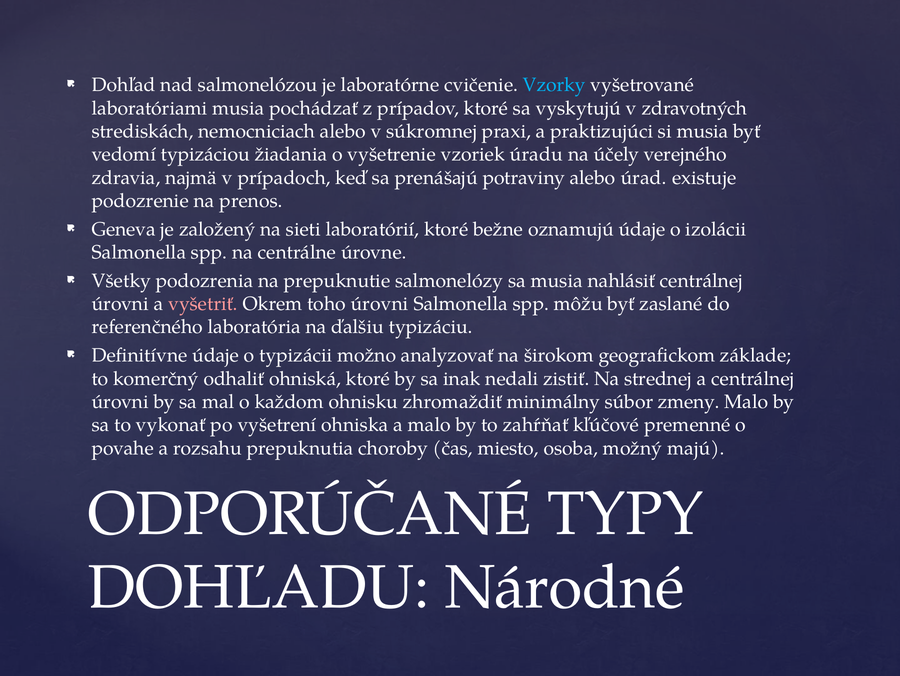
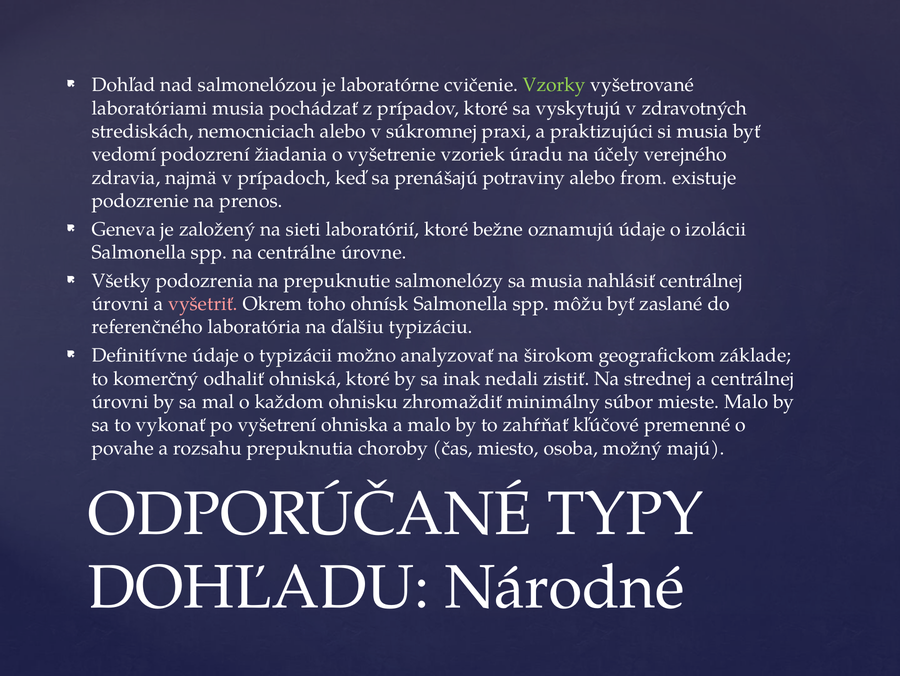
Vzorky colour: light blue -> light green
typizáciou: typizáciou -> podozrení
úrad: úrad -> from
toho úrovni: úrovni -> ohnísk
zmeny: zmeny -> mieste
